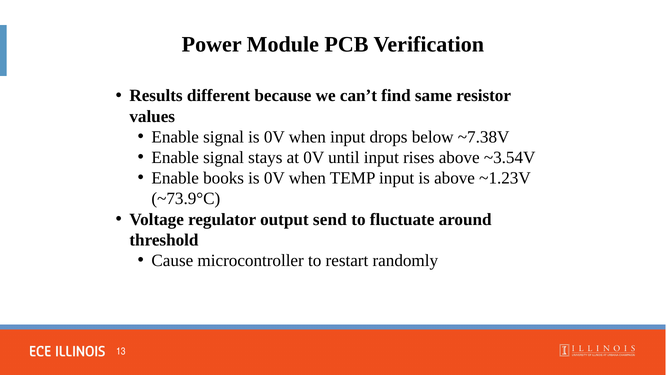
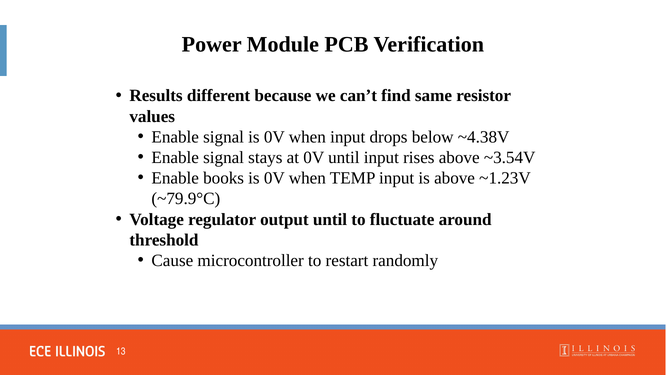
~7.38V: ~7.38V -> ~4.38V
~73.9°C: ~73.9°C -> ~79.9°C
output send: send -> until
